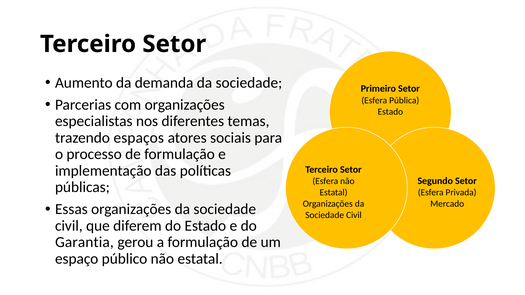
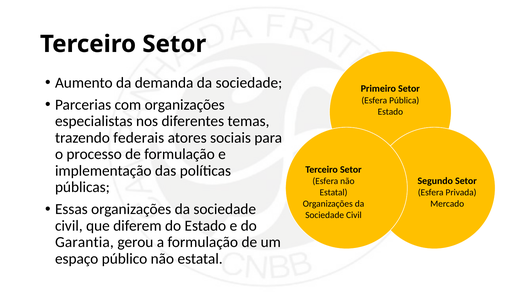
espaços: espaços -> federais
